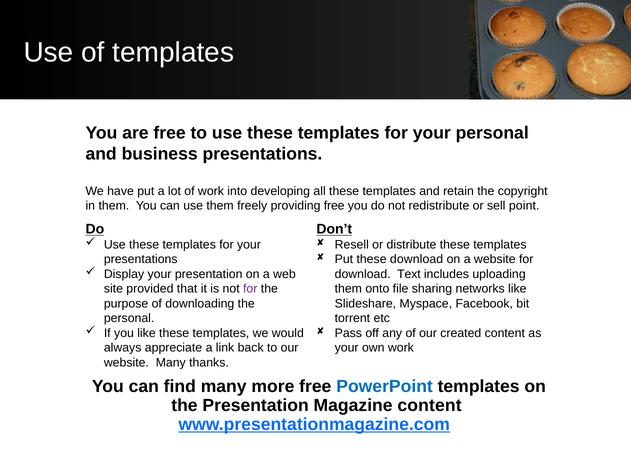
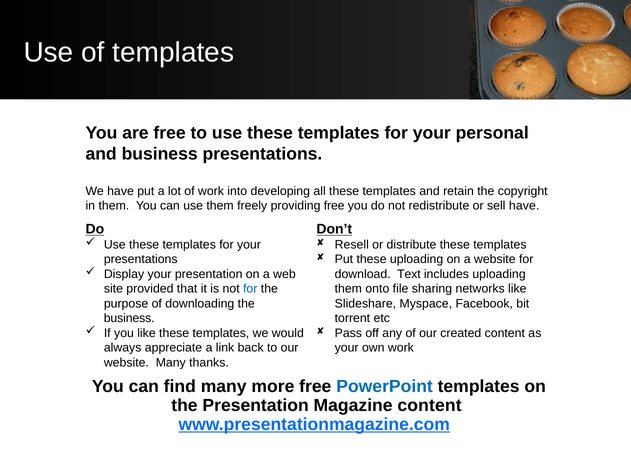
sell point: point -> have
these download: download -> uploading
for at (250, 289) colour: purple -> blue
personal at (129, 318): personal -> business
